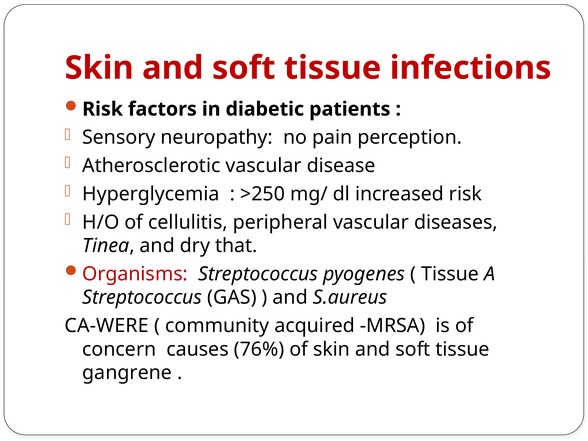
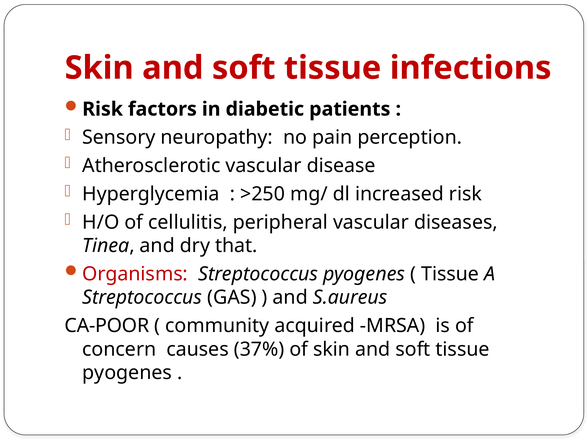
CA-WERE: CA-WERE -> CA-POOR
76%: 76% -> 37%
gangrene at (127, 373): gangrene -> pyogenes
